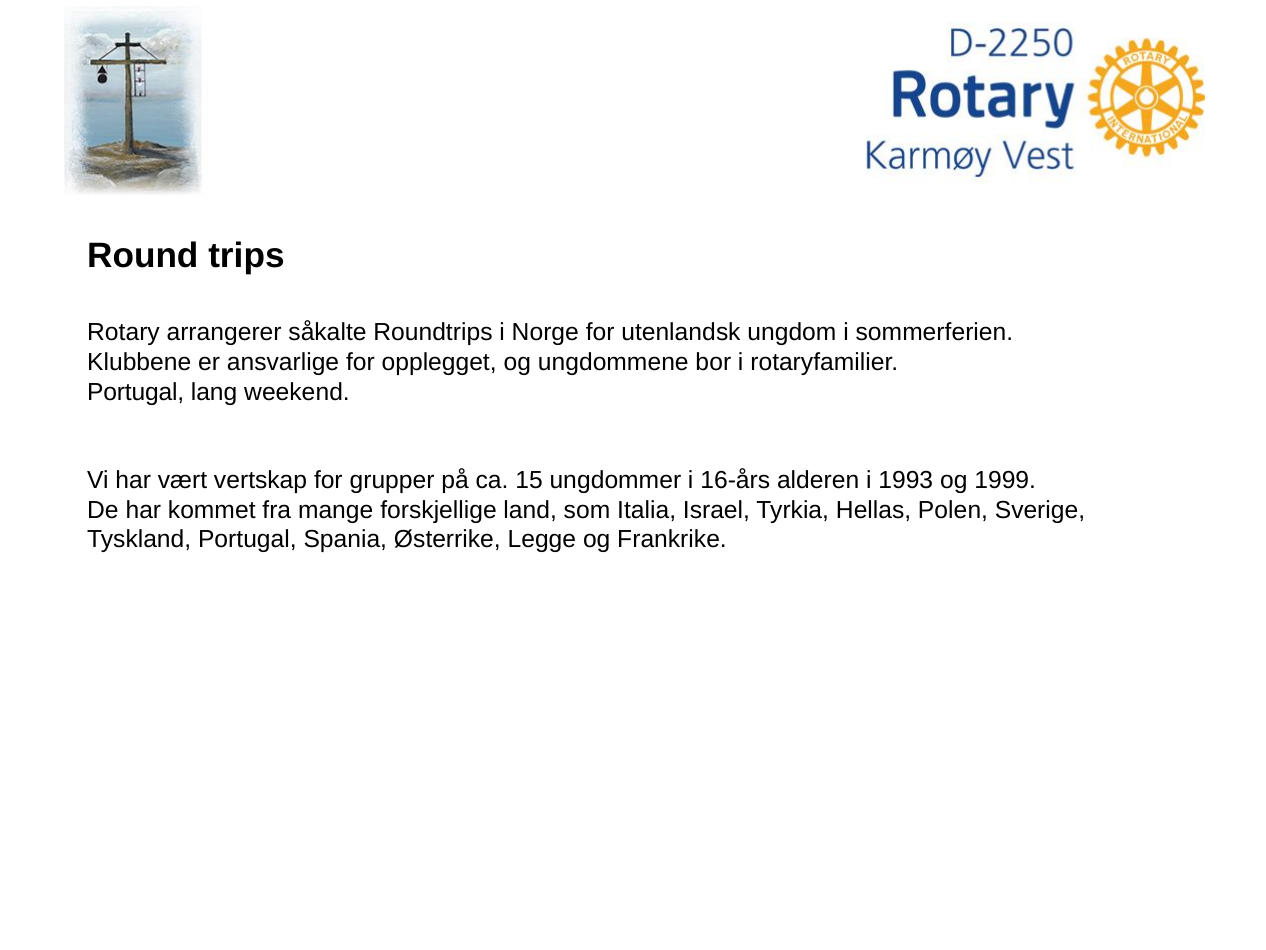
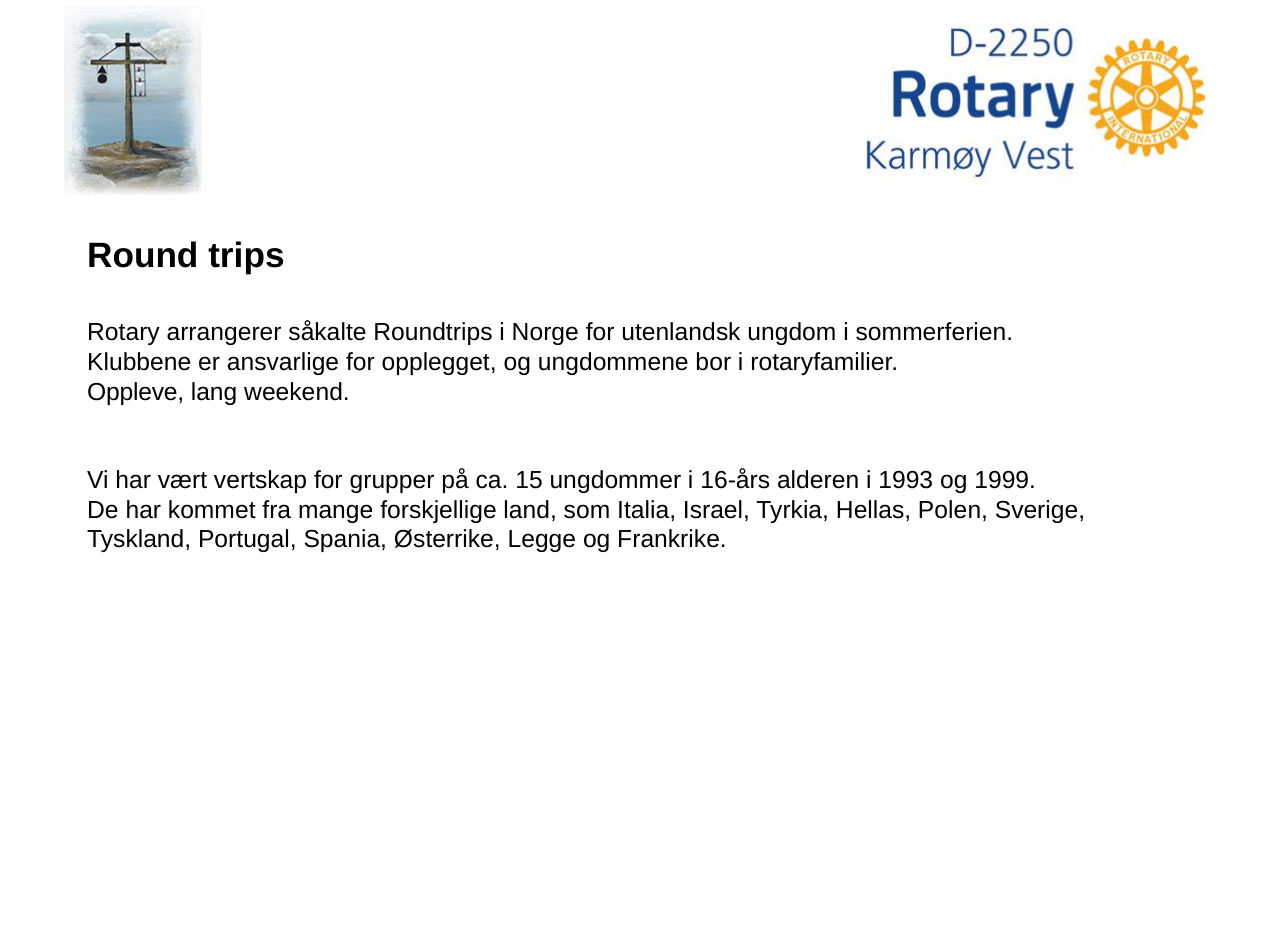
Portugal at (136, 392): Portugal -> Oppleve
